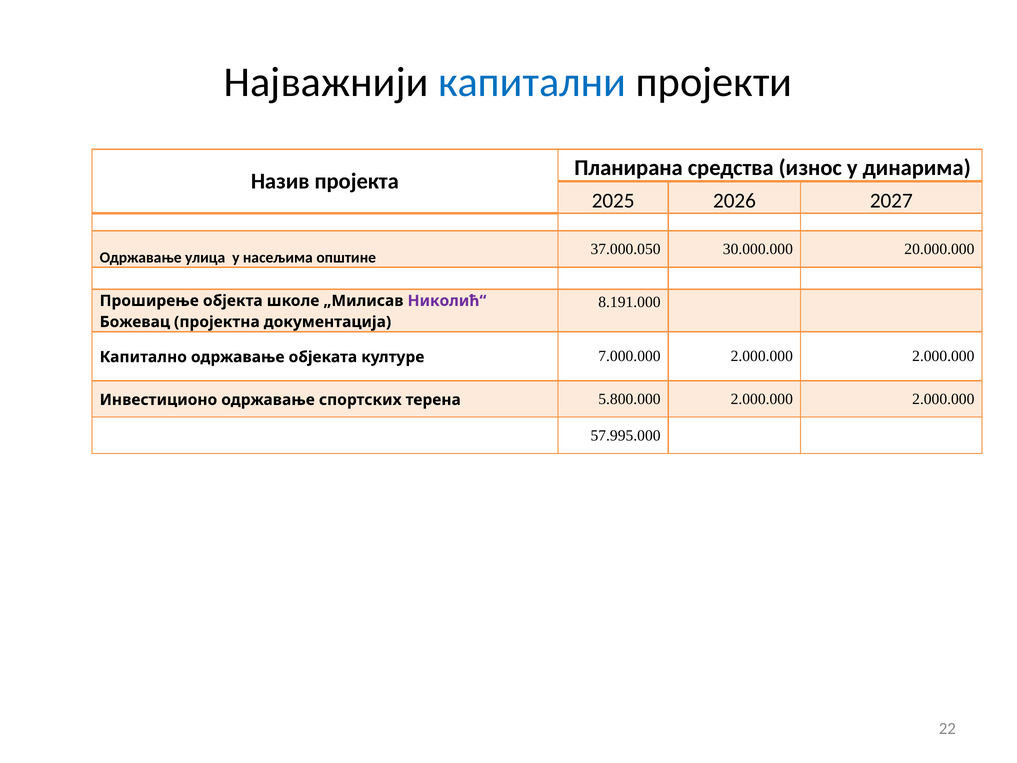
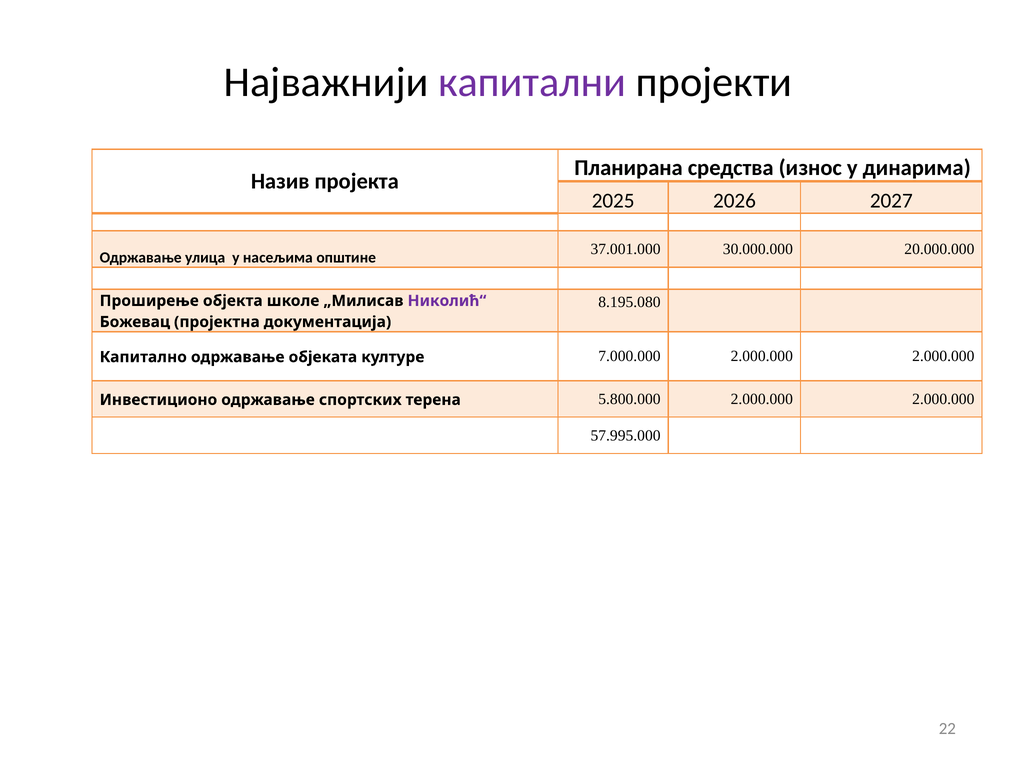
капитални colour: blue -> purple
37.000.050: 37.000.050 -> 37.001.000
8.191.000: 8.191.000 -> 8.195.080
